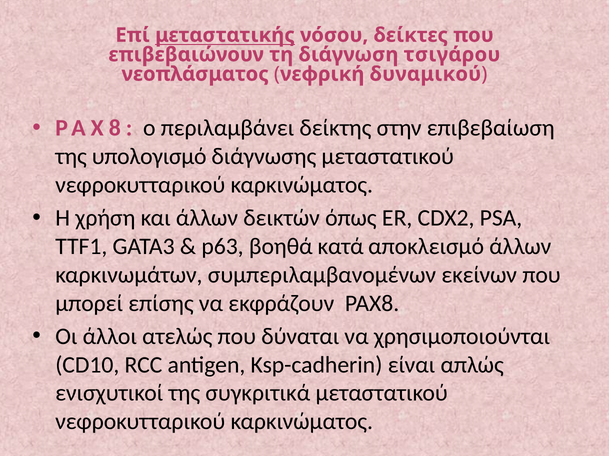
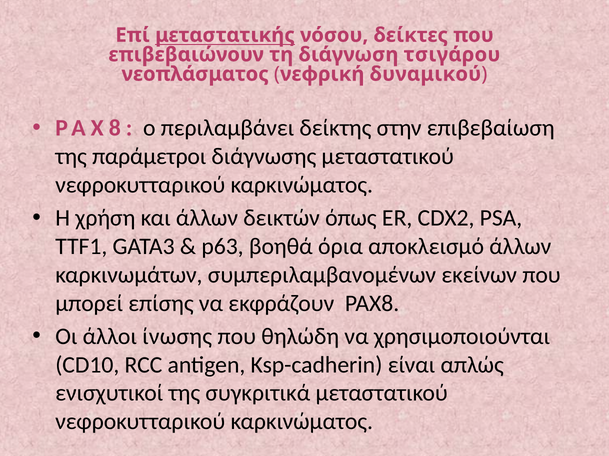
υπολογισμό: υπολογισμό -> παράμετροι
κατά: κατά -> όρια
ατελώς: ατελώς -> ίνωσης
δύναται: δύναται -> θηλώδη
